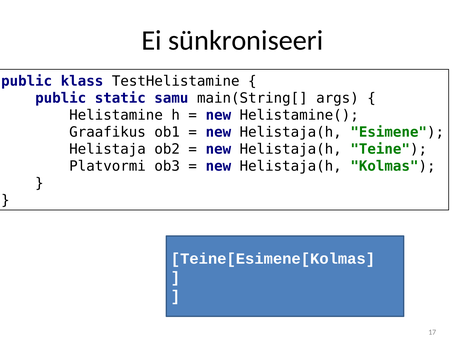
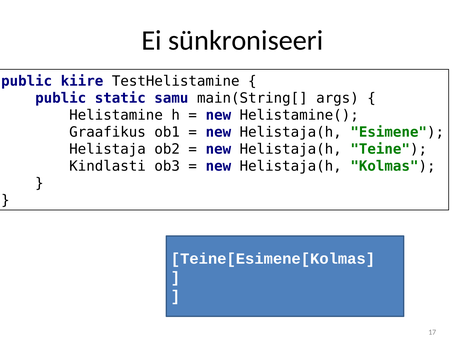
klass: klass -> kiire
Platvormi: Platvormi -> Kindlasti
